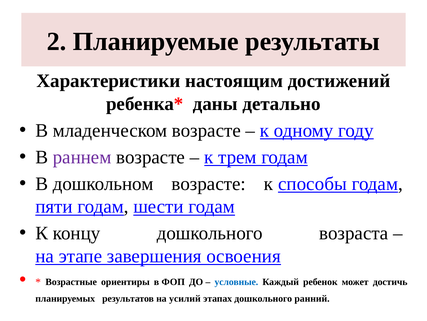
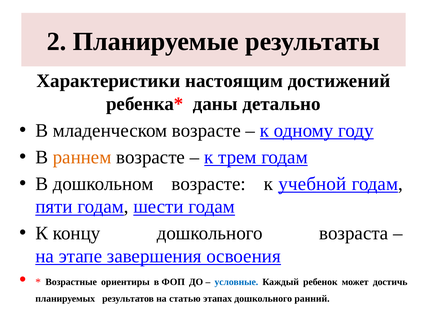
раннем colour: purple -> orange
способы: способы -> учебной
усилий: усилий -> статью
